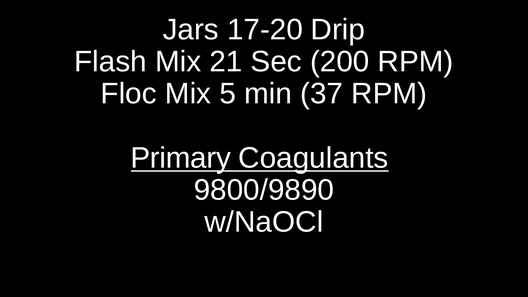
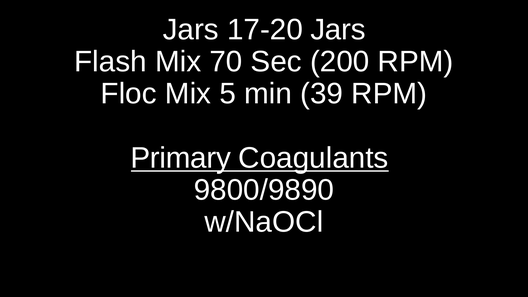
17-20 Drip: Drip -> Jars
21: 21 -> 70
37: 37 -> 39
